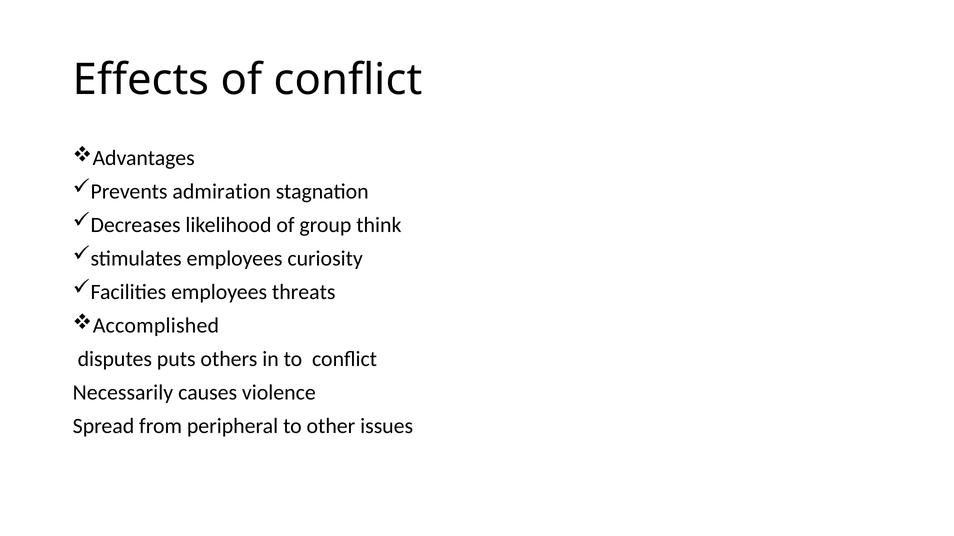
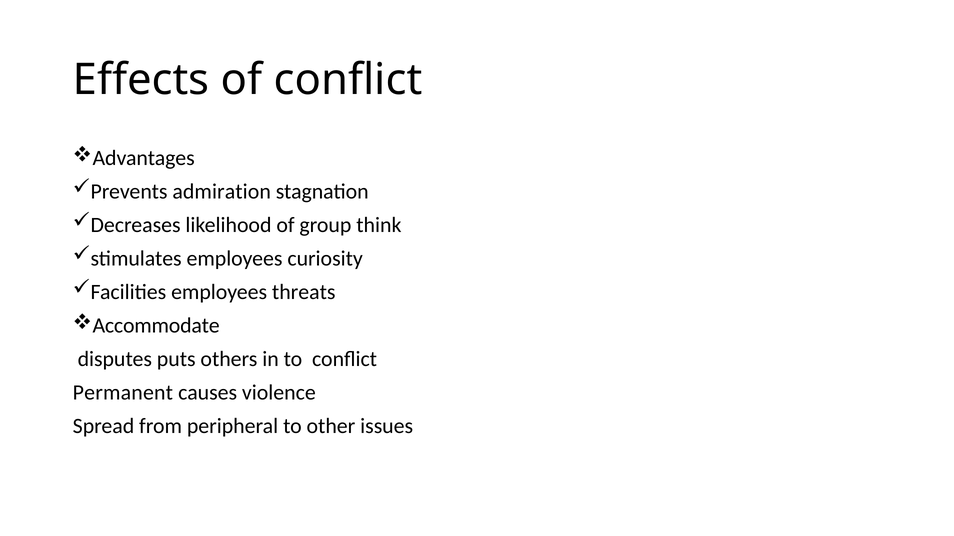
Accomplished: Accomplished -> Accommodate
Necessarily: Necessarily -> Permanent
